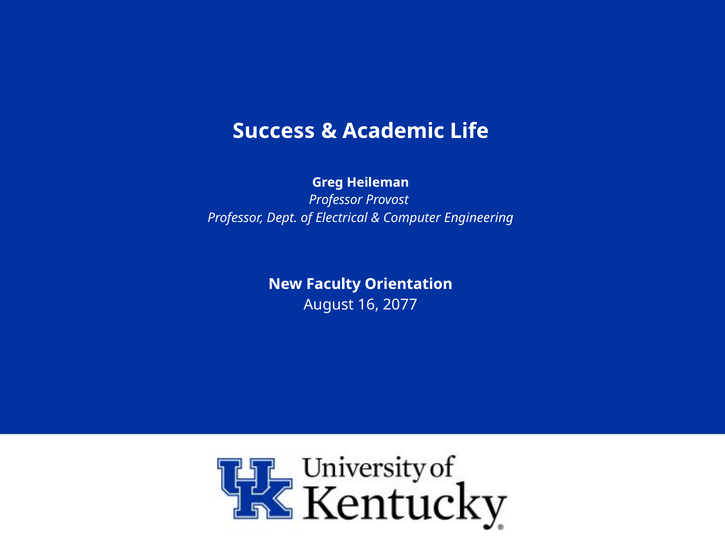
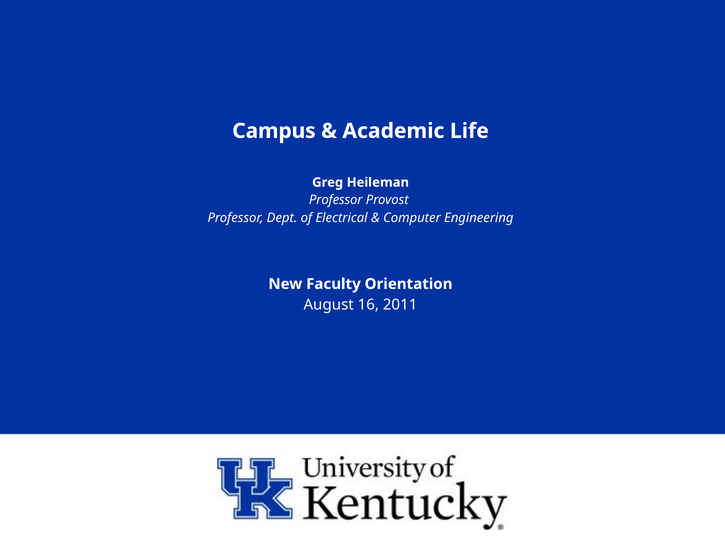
Success: Success -> Campus
2077: 2077 -> 2011
